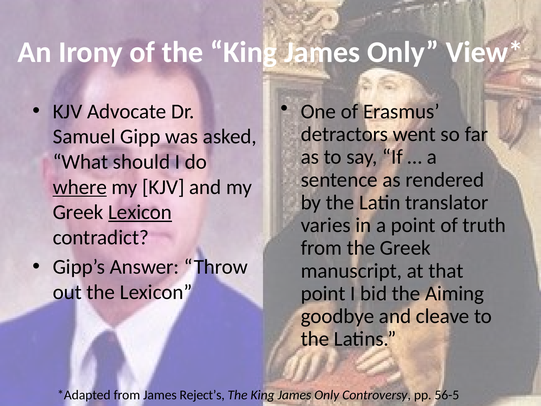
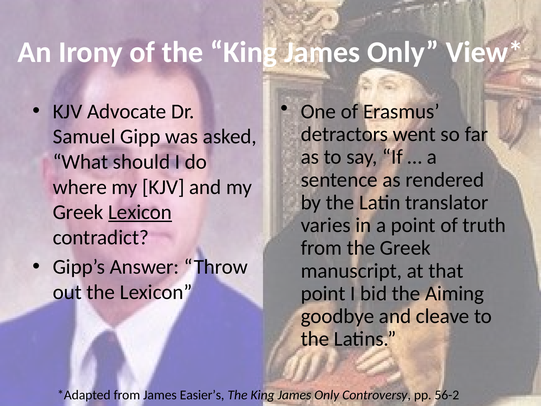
where underline: present -> none
Reject’s: Reject’s -> Easier’s
56-5: 56-5 -> 56-2
